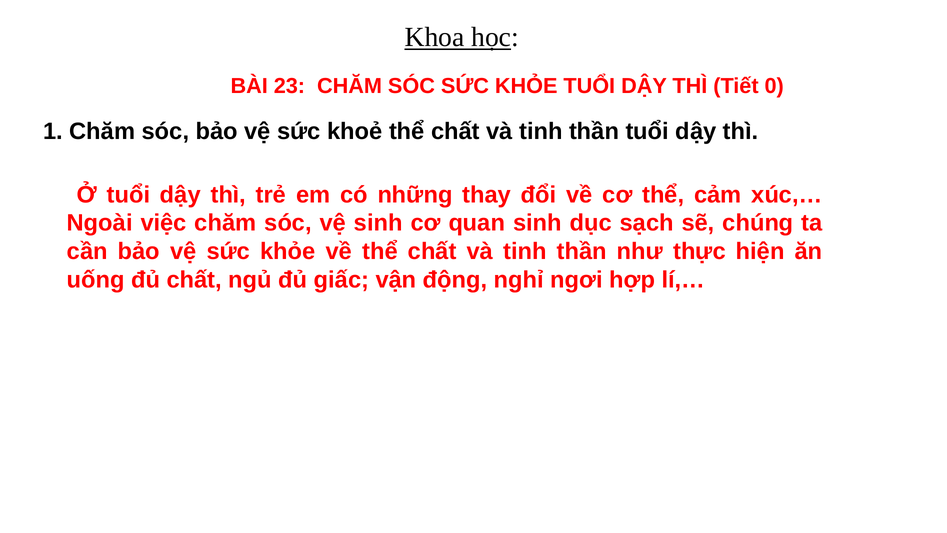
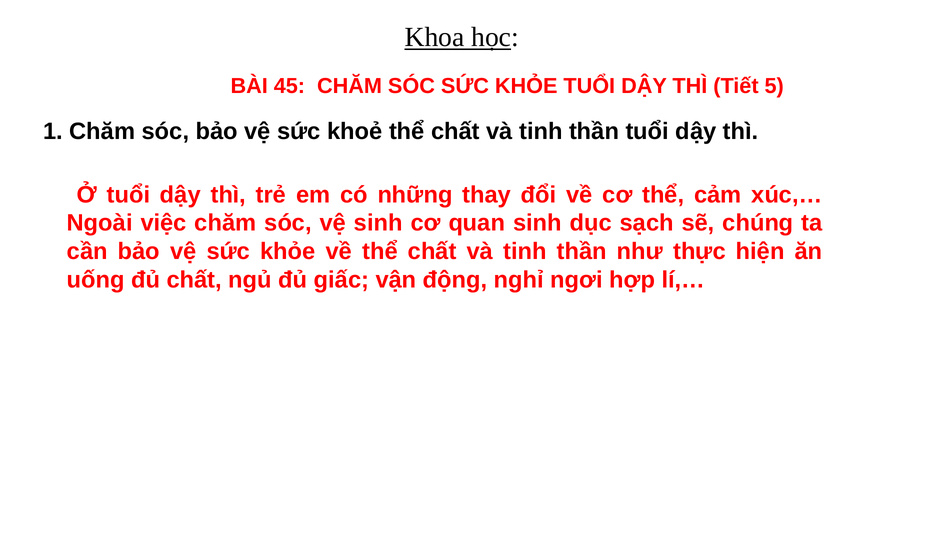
23: 23 -> 45
0: 0 -> 5
